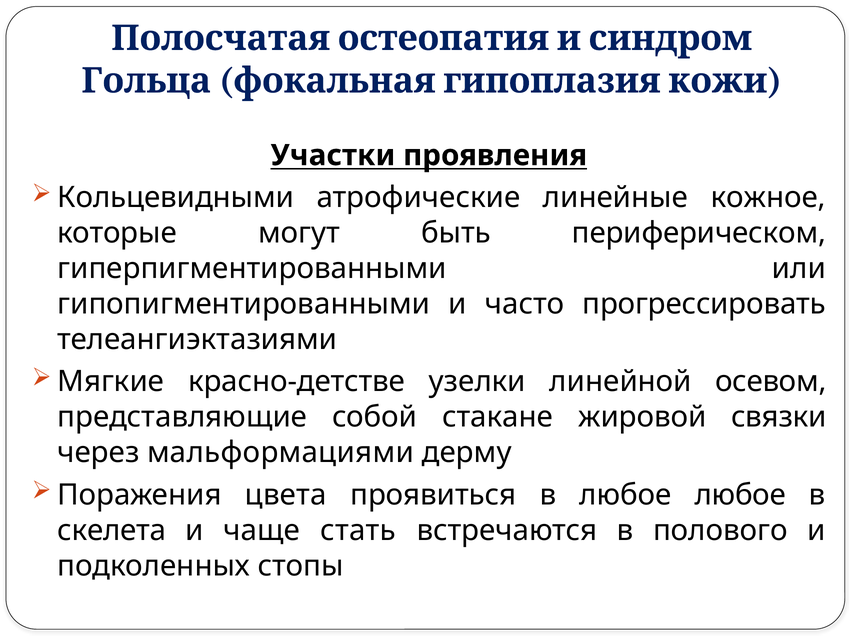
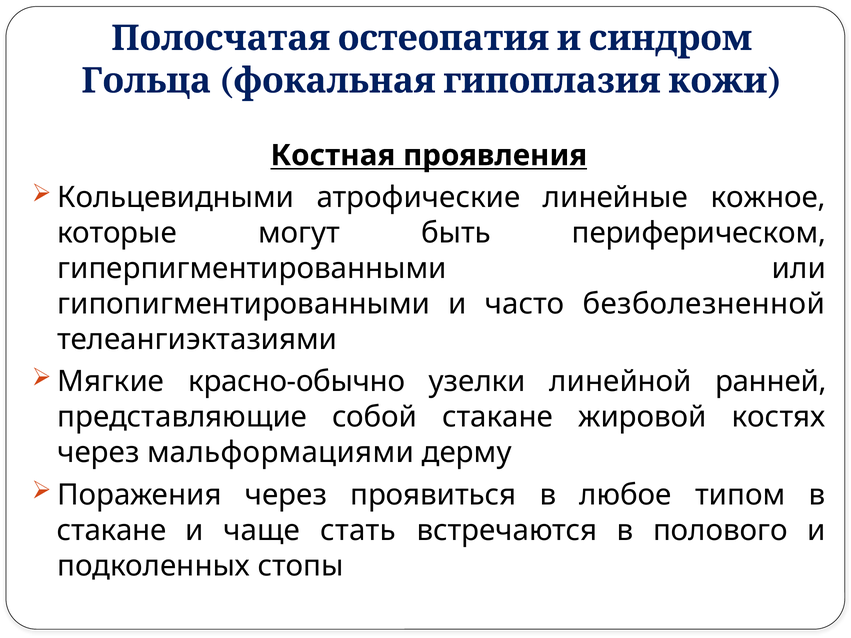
Участки: Участки -> Костная
прогрессировать: прогрессировать -> безболезненной
красно-детстве: красно-детстве -> красно-обычно
осевом: осевом -> ранней
связки: связки -> костях
Поражения цвета: цвета -> через
любое любое: любое -> типом
скелета at (112, 531): скелета -> стакане
